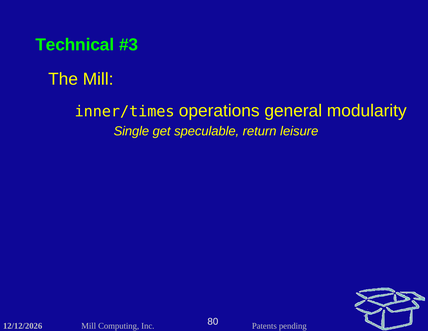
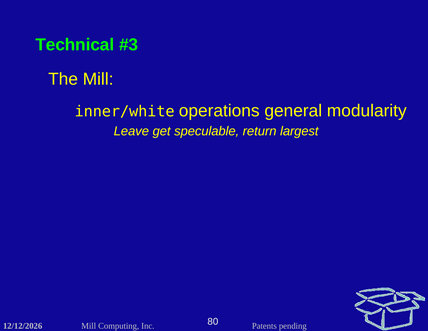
inner/times: inner/times -> inner/white
Single: Single -> Leave
leisure: leisure -> largest
